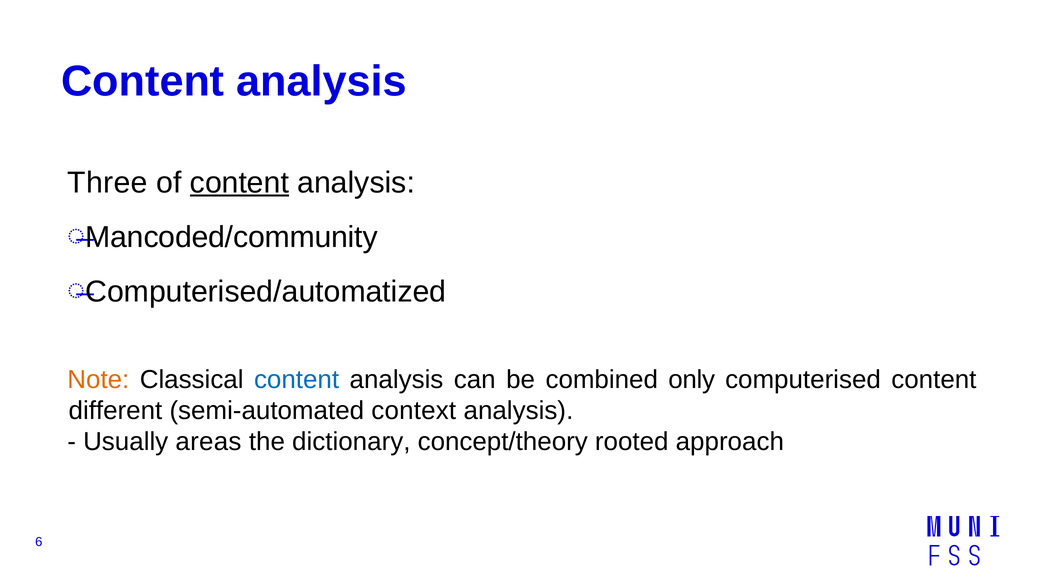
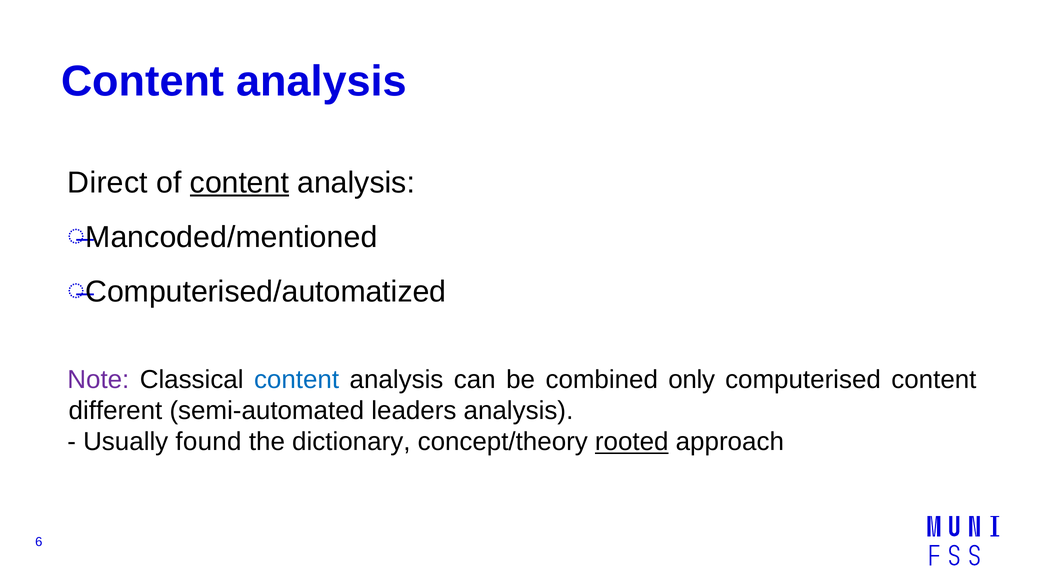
Three: Three -> Direct
Mancoded/community: Mancoded/community -> Mancoded/mentioned
Note colour: orange -> purple
context: context -> leaders
areas: areas -> found
rooted underline: none -> present
